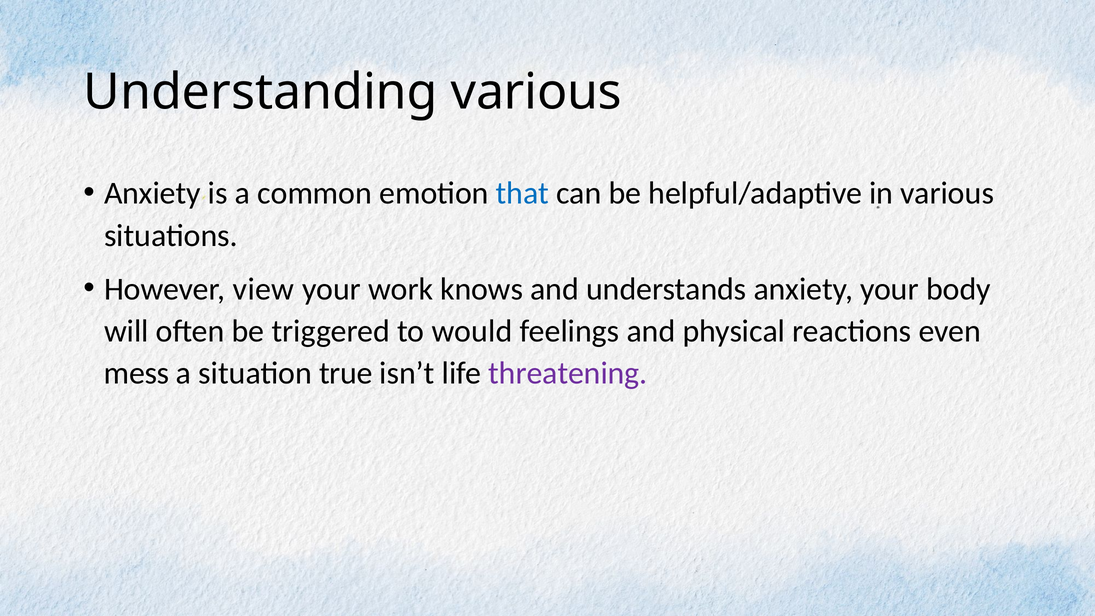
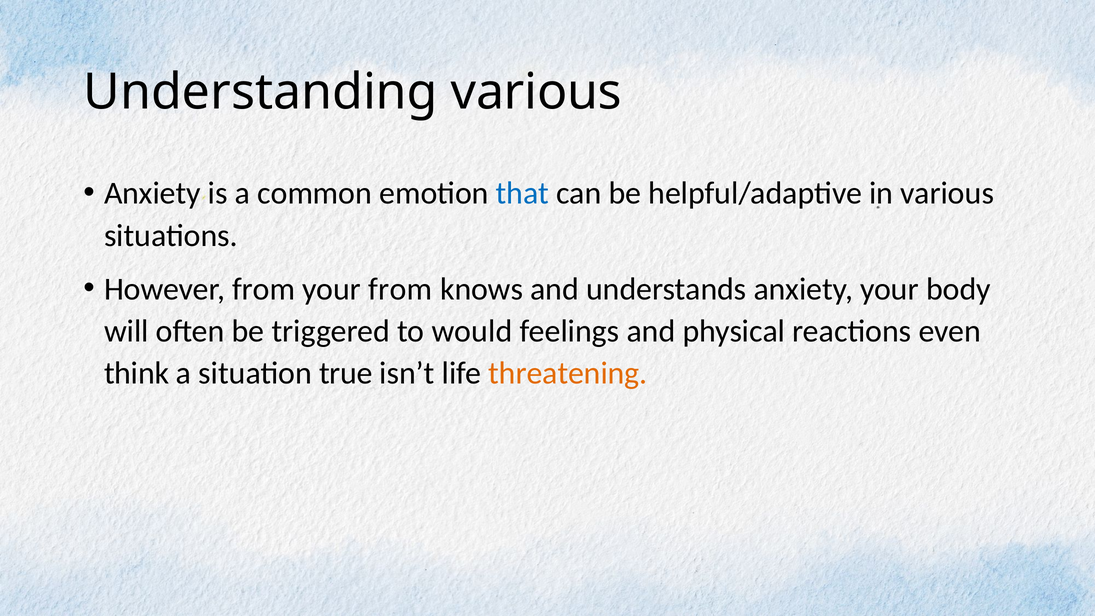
However view: view -> from
your work: work -> from
mess: mess -> think
threatening colour: purple -> orange
